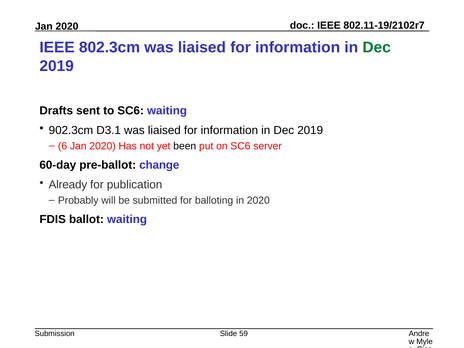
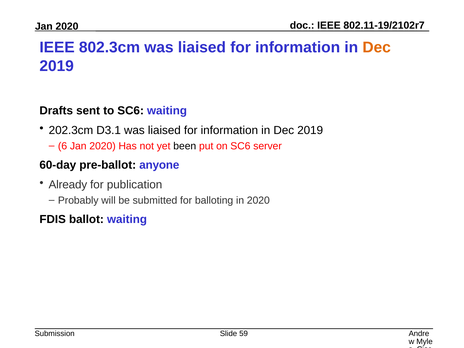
Dec at (377, 48) colour: green -> orange
902.3cm: 902.3cm -> 202.3cm
change: change -> anyone
